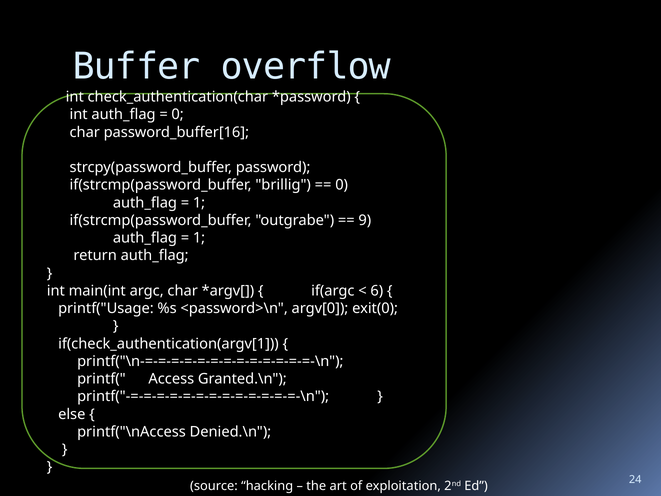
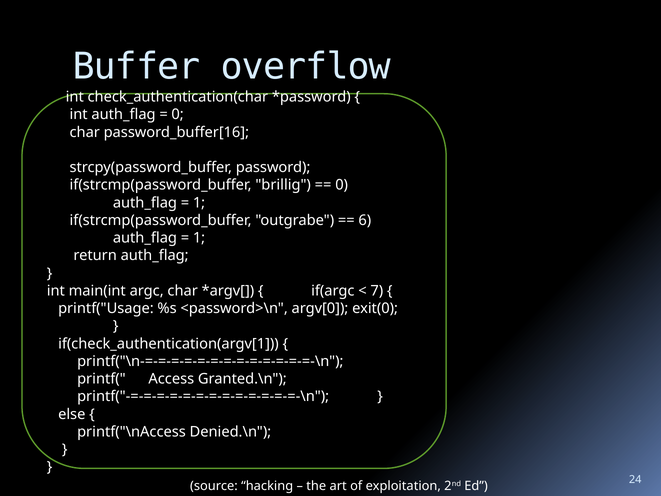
9: 9 -> 6
6: 6 -> 7
